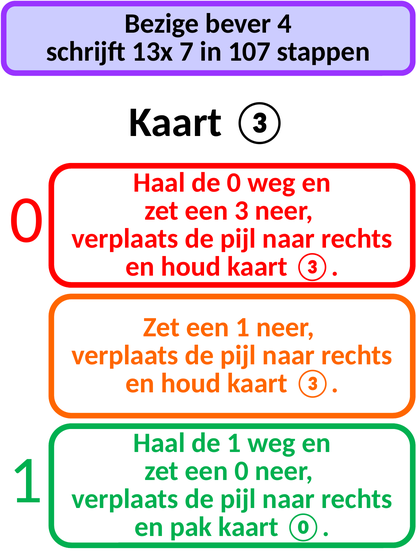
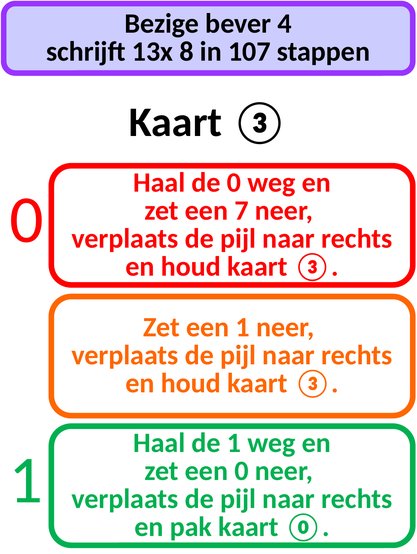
7: 7 -> 8
3: 3 -> 7
